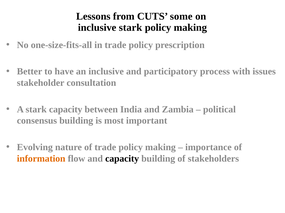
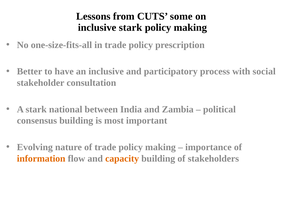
issues: issues -> social
stark capacity: capacity -> national
capacity at (122, 159) colour: black -> orange
